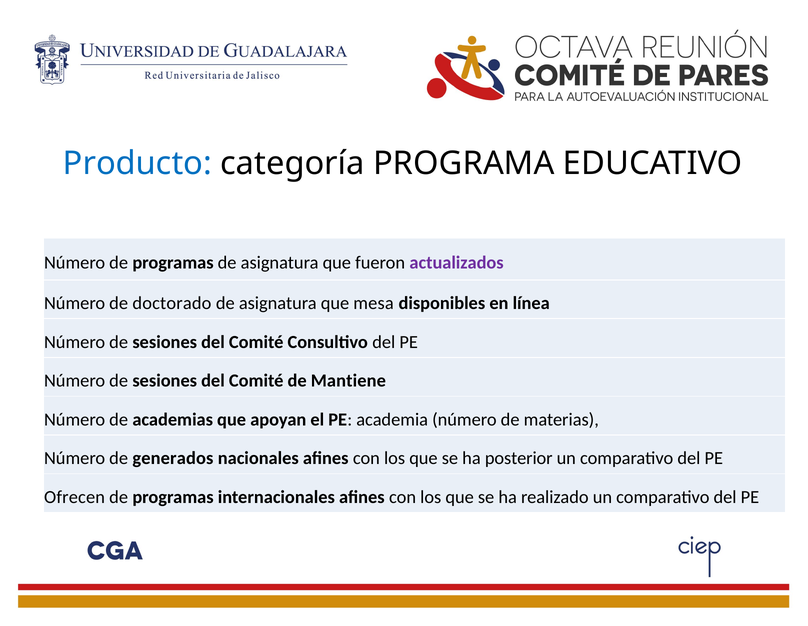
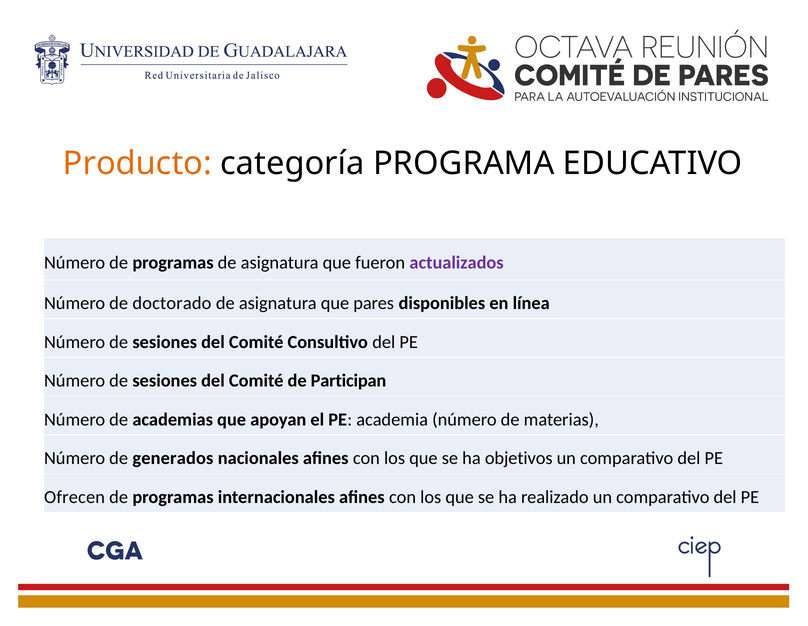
Producto colour: blue -> orange
mesa: mesa -> pares
Mantiene: Mantiene -> Participan
posterior: posterior -> objetivos
